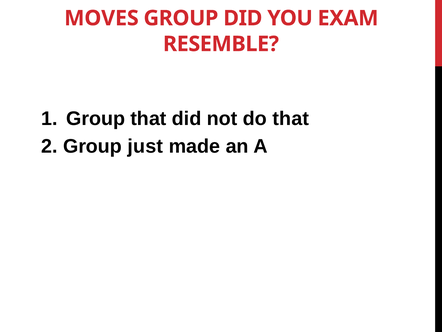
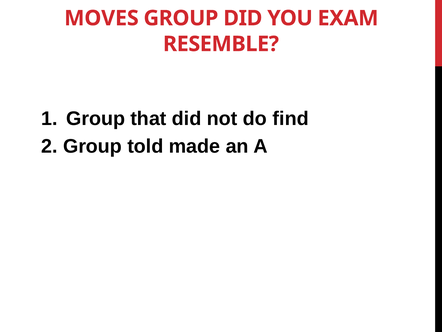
do that: that -> find
just: just -> told
